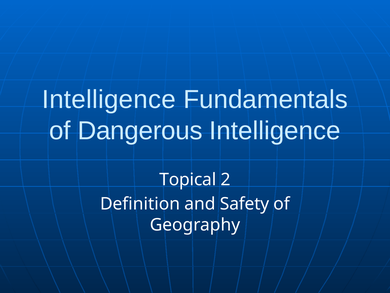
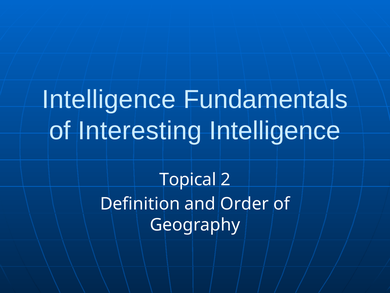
Dangerous: Dangerous -> Interesting
Safety: Safety -> Order
